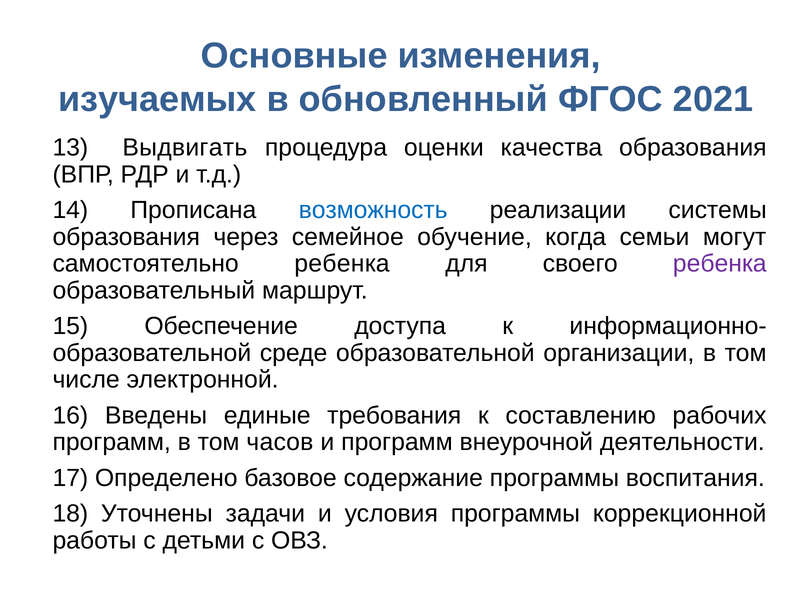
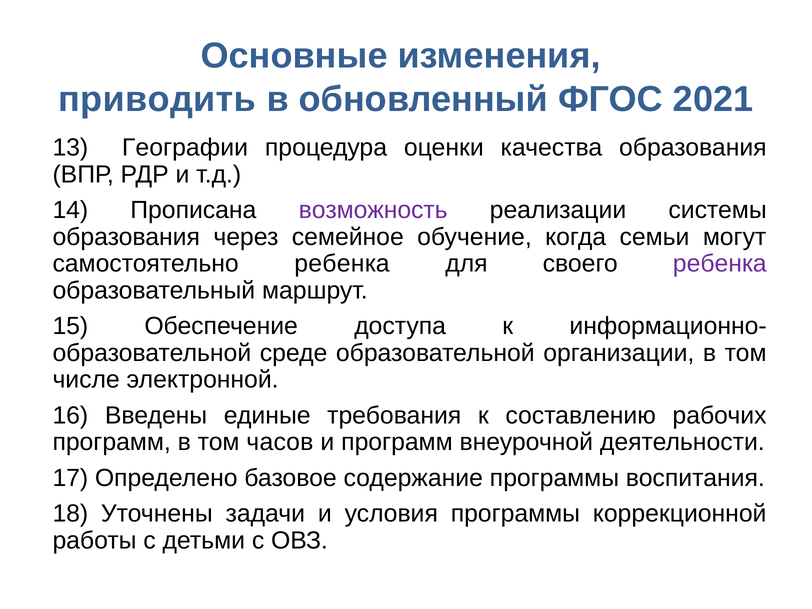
изучаемых: изучаемых -> приводить
Выдвигать: Выдвигать -> Географии
возможность colour: blue -> purple
